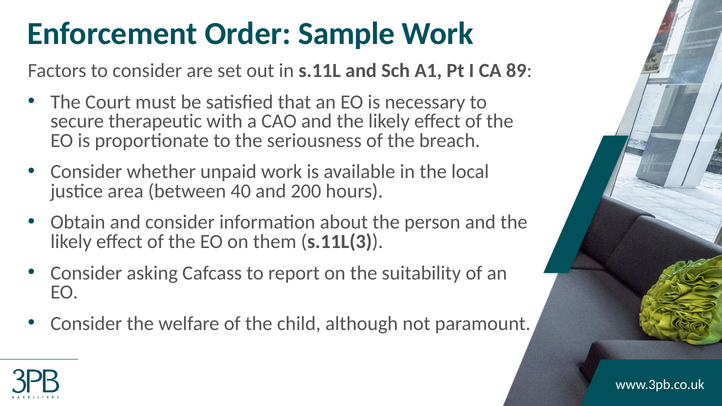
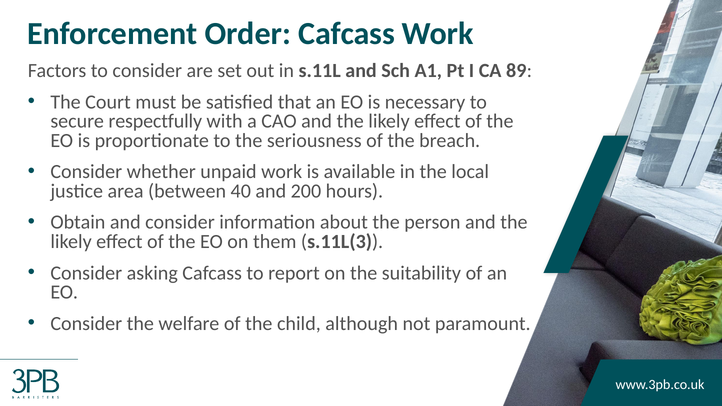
Order Sample: Sample -> Cafcass
therapeutic: therapeutic -> respectfully
